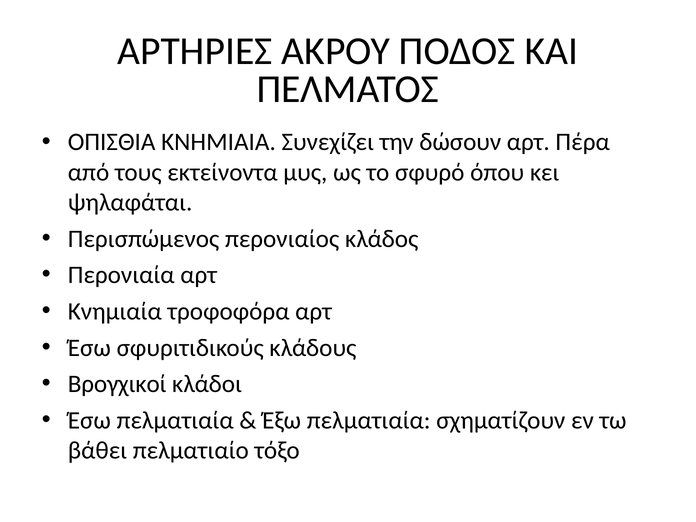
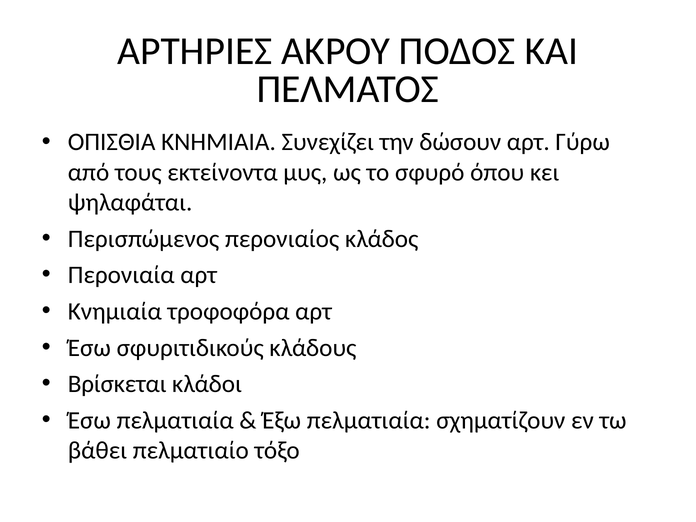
Πέρα: Πέρα -> Γύρω
Βρογχικοί: Βρογχικοί -> Βρίσκεται
